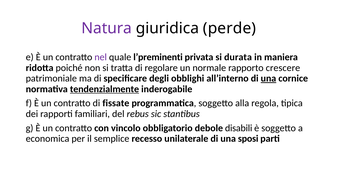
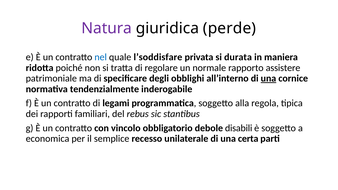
nel colour: purple -> blue
l’preminenti: l’preminenti -> l’soddisfare
crescere: crescere -> assistere
tendenzialmente underline: present -> none
fissate: fissate -> legami
sposi: sposi -> certa
